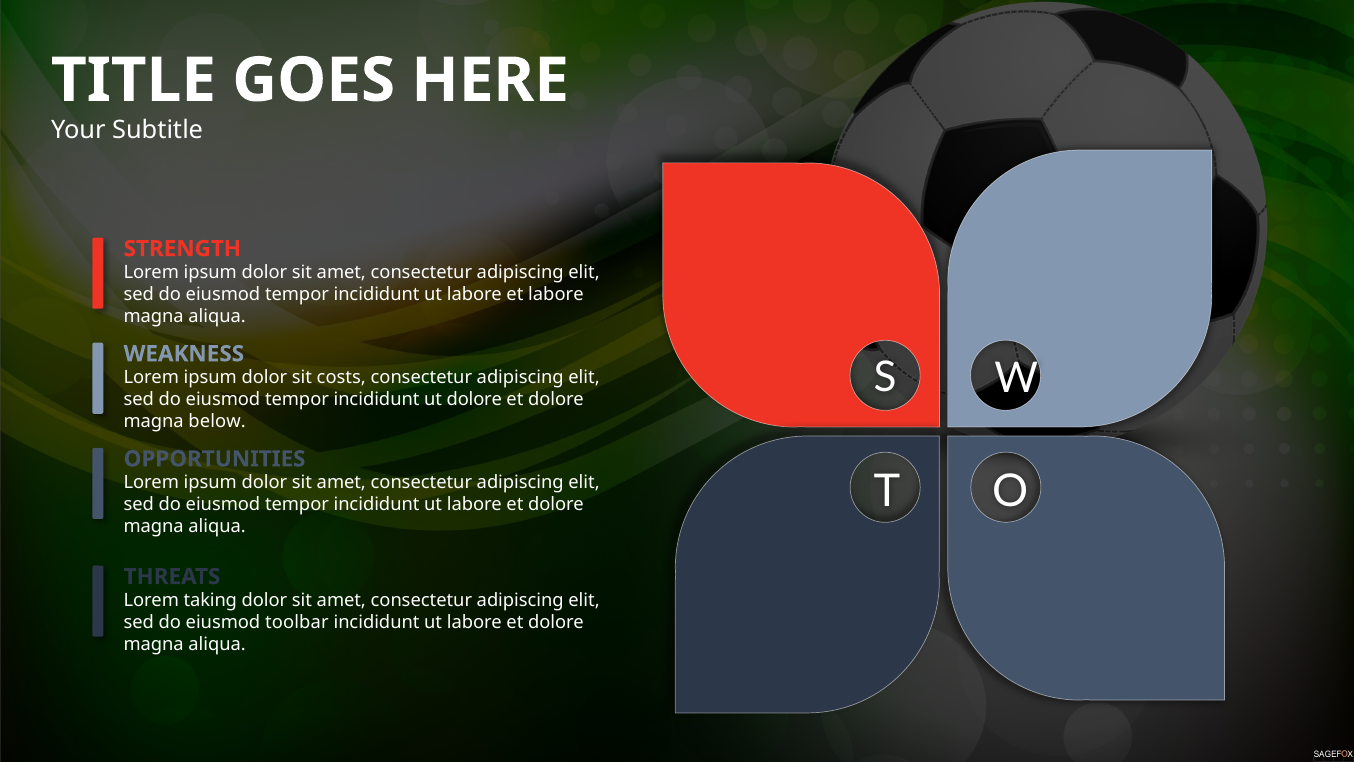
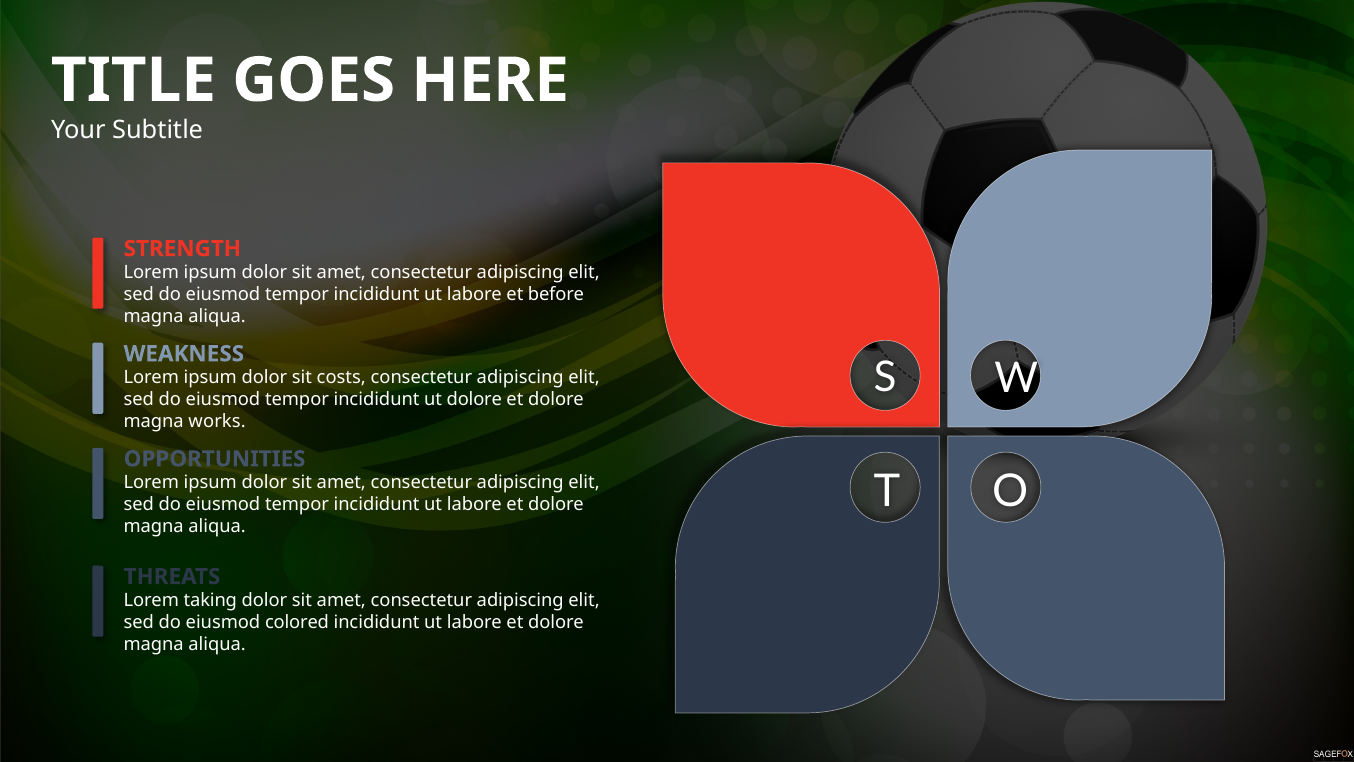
et labore: labore -> before
below: below -> works
toolbar: toolbar -> colored
